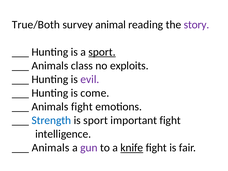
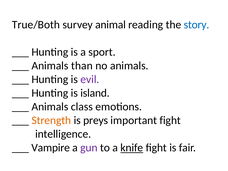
story colour: purple -> blue
sport at (102, 52) underline: present -> none
class: class -> than
no exploits: exploits -> animals
come: come -> island
Animals fight: fight -> class
Strength colour: blue -> orange
is sport: sport -> preys
Animals at (51, 148): Animals -> Vampire
